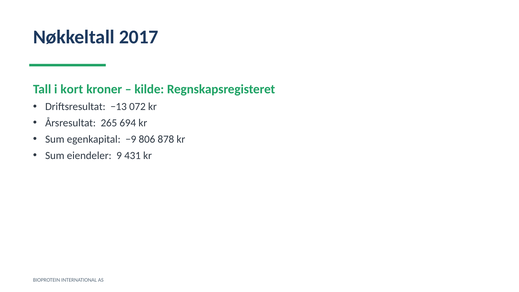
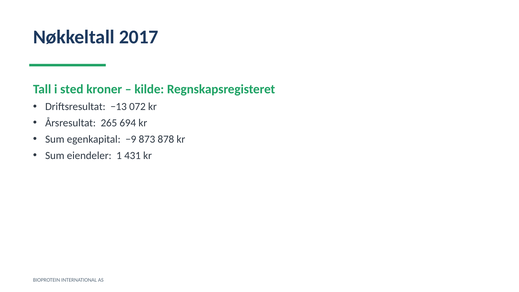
kort: kort -> sted
806: 806 -> 873
9: 9 -> 1
